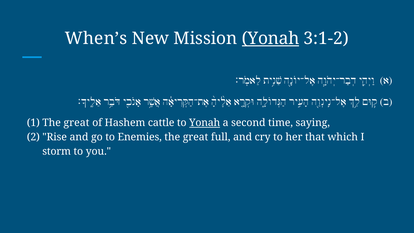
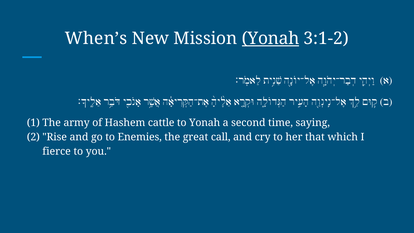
great at (76, 123): great -> army
Yonah at (205, 123) underline: present -> none
full: full -> call
storm: storm -> fierce
